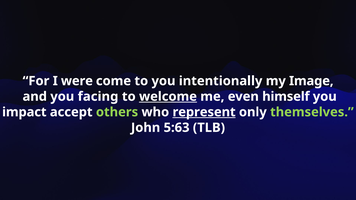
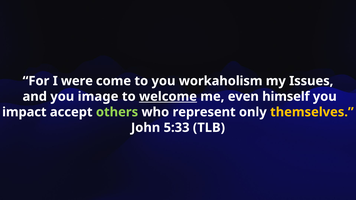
intentionally: intentionally -> workaholism
Image: Image -> Issues
facing: facing -> image
represent underline: present -> none
themselves colour: light green -> yellow
5:63: 5:63 -> 5:33
